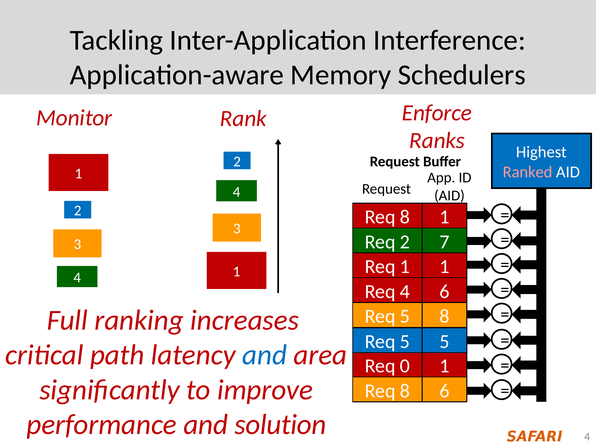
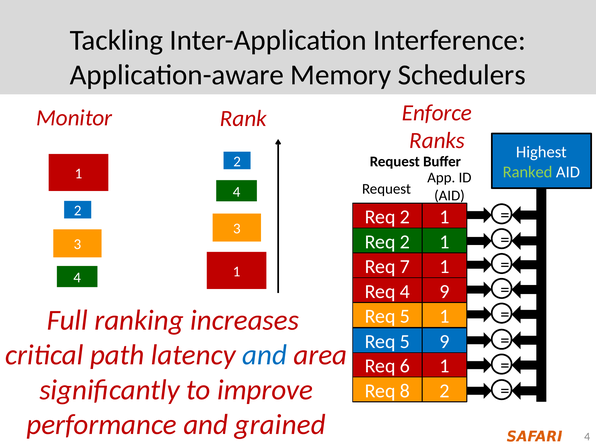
Ranked colour: pink -> light green
8 at (405, 217): 8 -> 2
7 at (445, 242): 7 -> 1
Req 1: 1 -> 7
4 6: 6 -> 9
5 8: 8 -> 1
5 5: 5 -> 9
0: 0 -> 6
8 6: 6 -> 2
solution: solution -> grained
